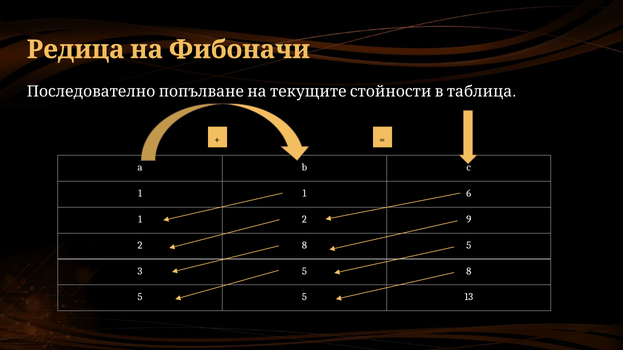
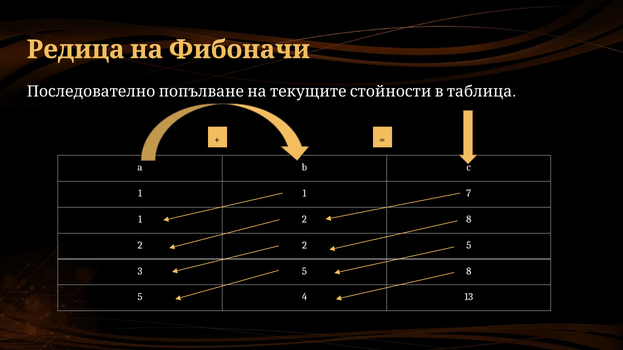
6: 6 -> 7
2 9: 9 -> 8
2 8: 8 -> 2
5 5: 5 -> 4
